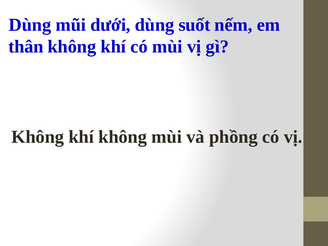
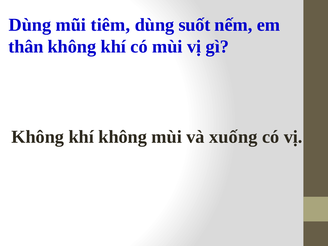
dưới: dưới -> tiêm
phồng: phồng -> xuống
